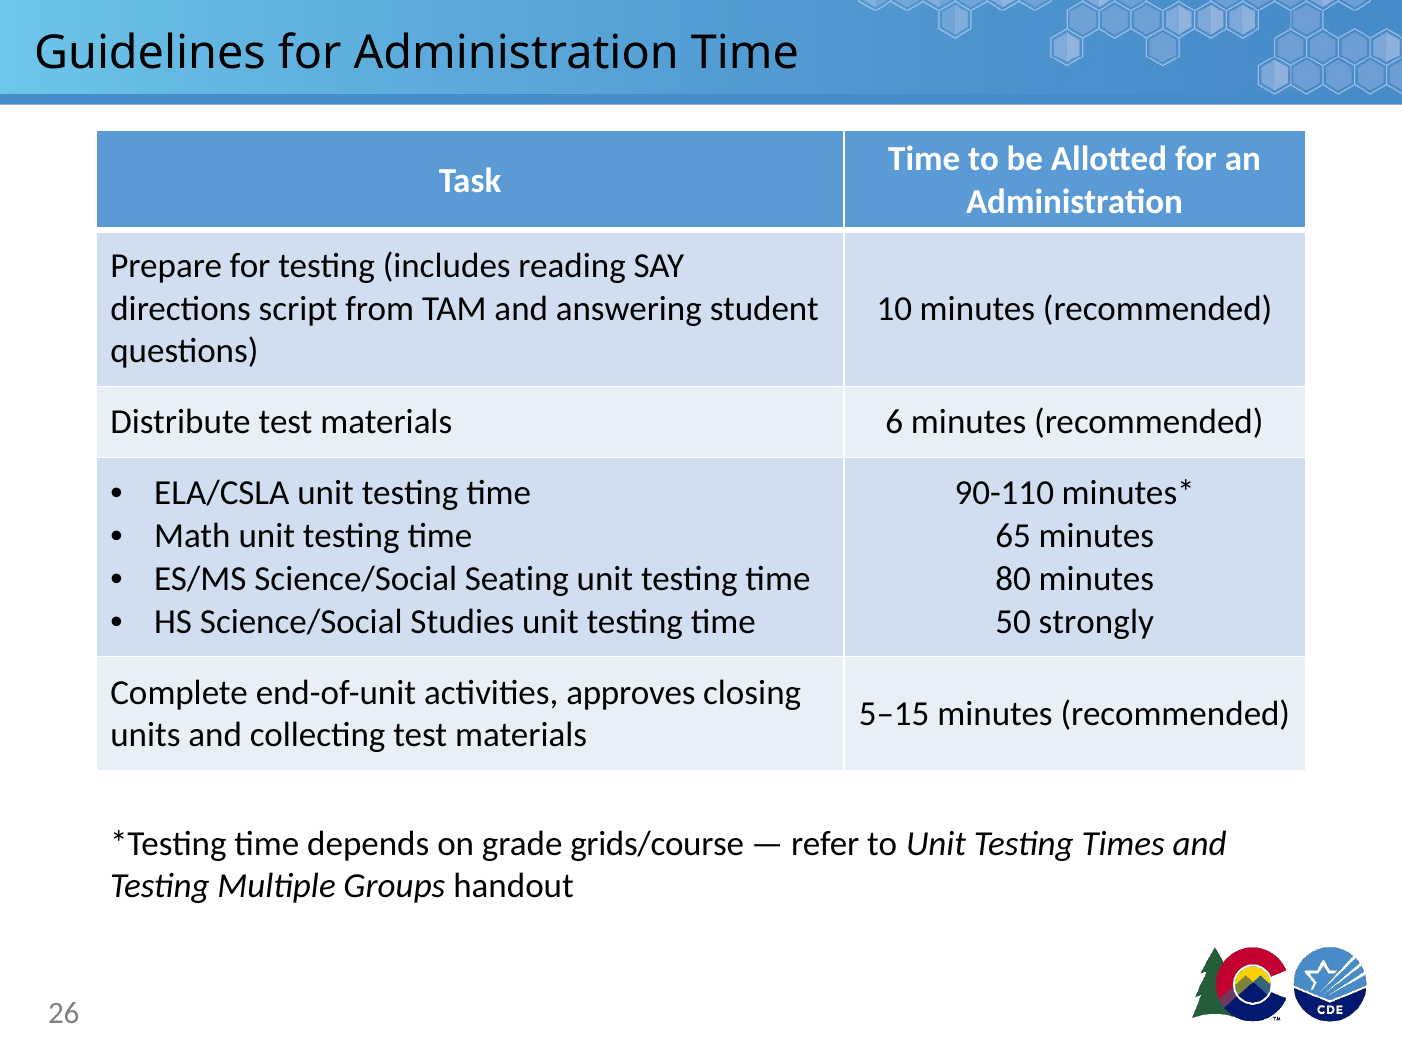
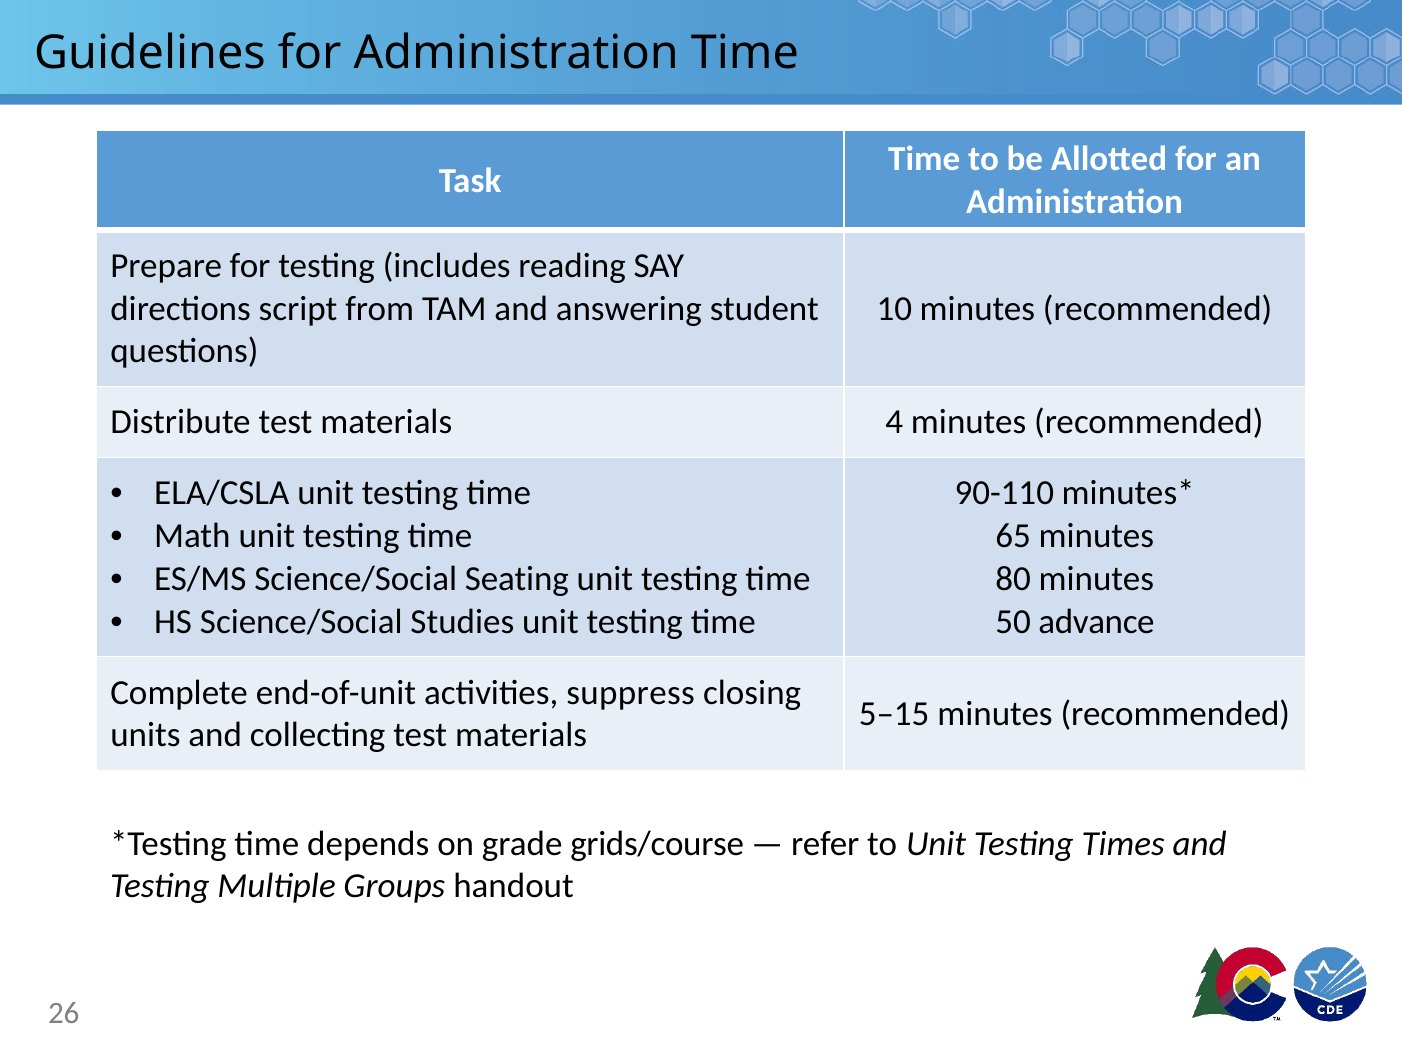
6: 6 -> 4
strongly: strongly -> advance
approves: approves -> suppress
